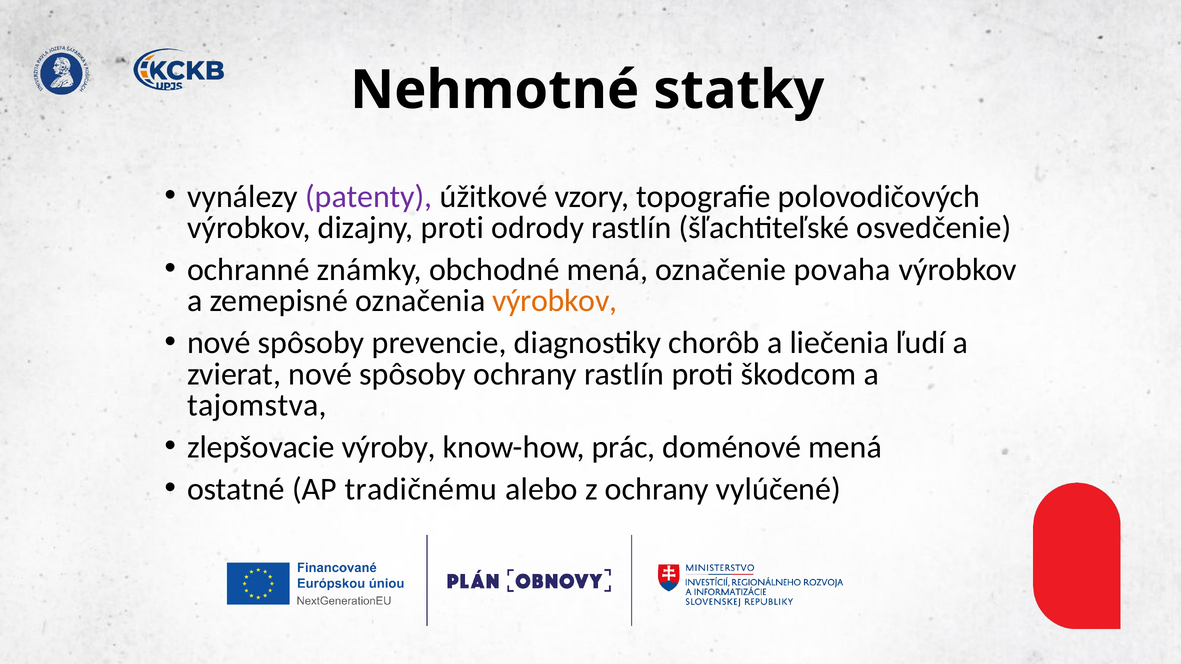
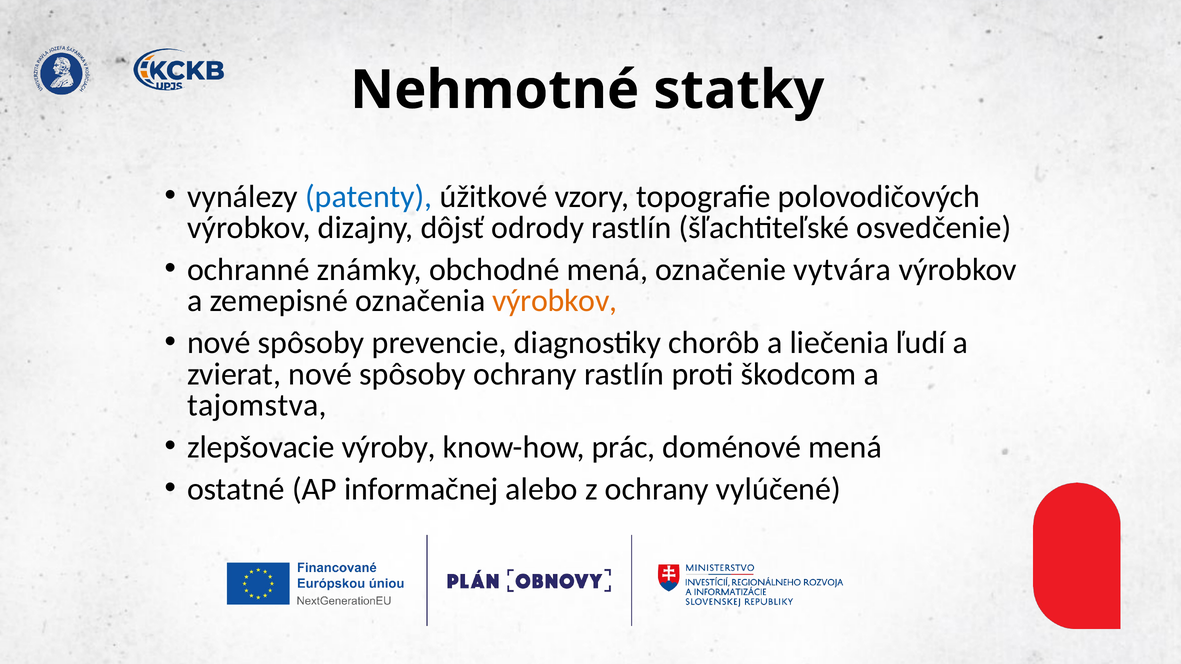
patenty colour: purple -> blue
dizajny proti: proti -> dôjsť
povaha: povaha -> vytvára
tradičnému: tradičnému -> informačnej
